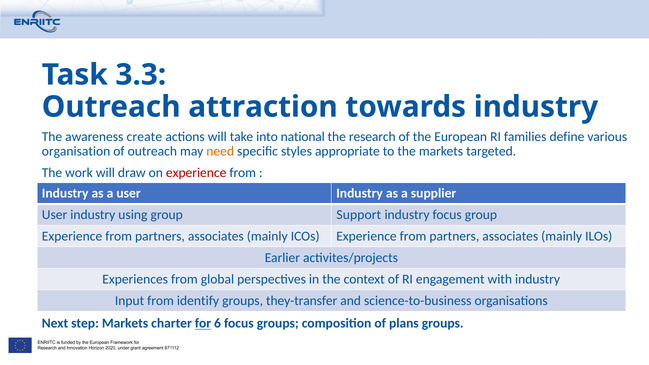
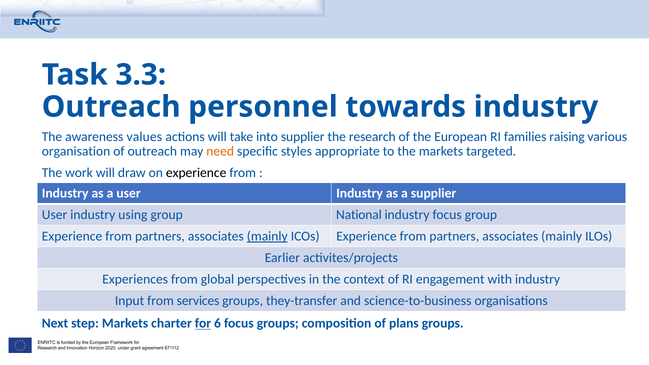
attraction: attraction -> personnel
create: create -> values
into national: national -> supplier
define: define -> raising
experience at (196, 173) colour: red -> black
Support: Support -> National
mainly at (267, 236) underline: none -> present
identify: identify -> services
